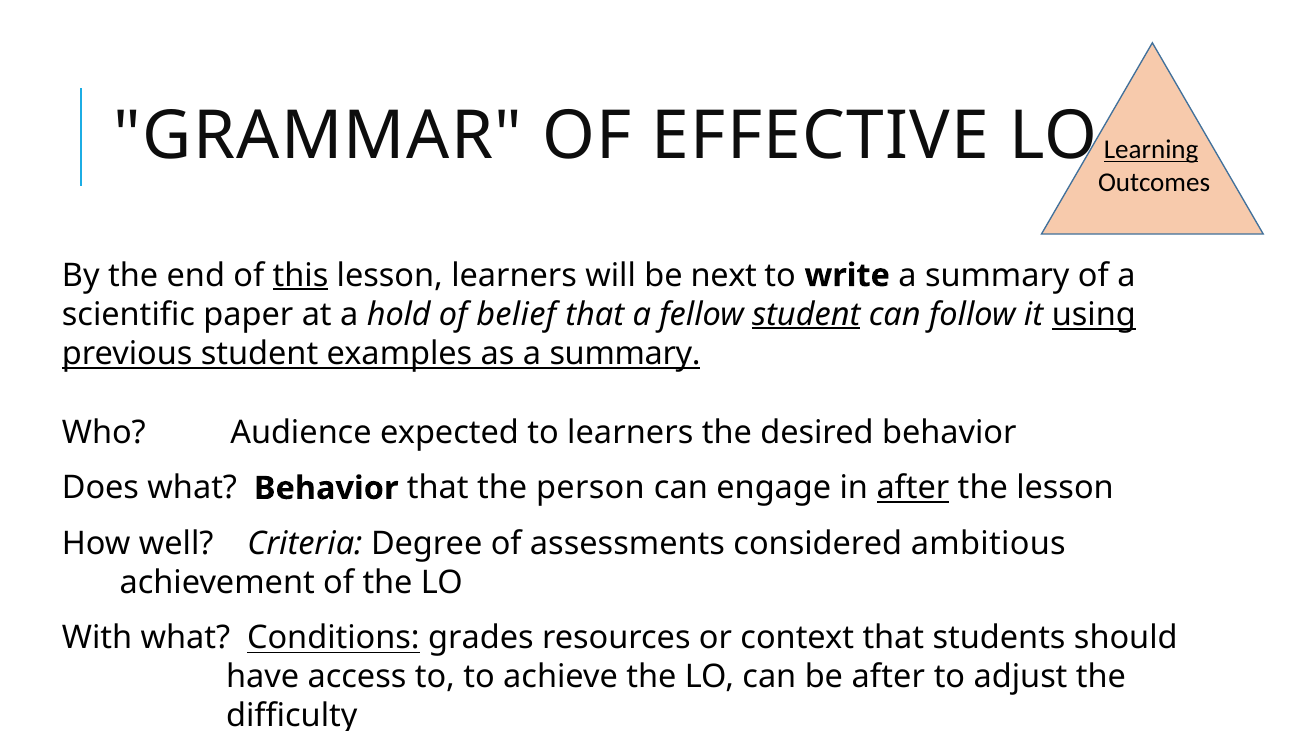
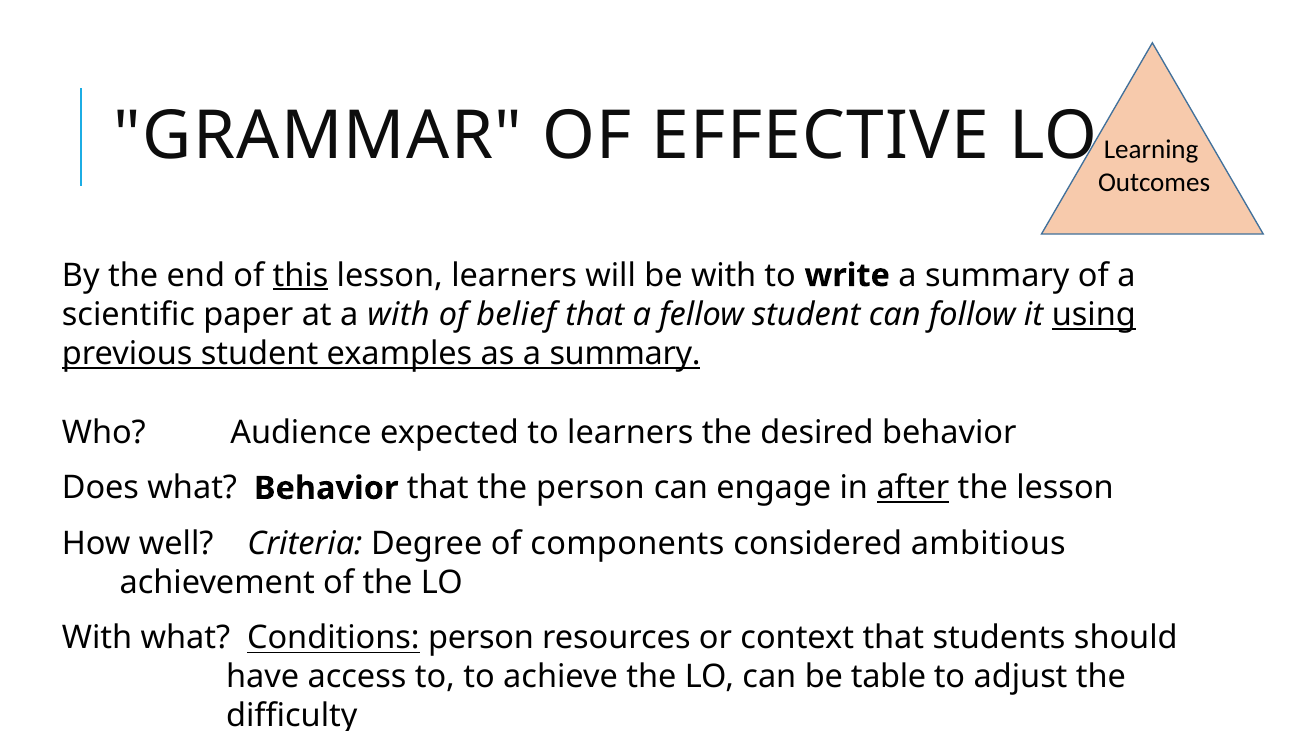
Learning underline: present -> none
be next: next -> with
a hold: hold -> with
student at (806, 314) underline: present -> none
assessments: assessments -> components
Conditions grades: grades -> person
be after: after -> table
